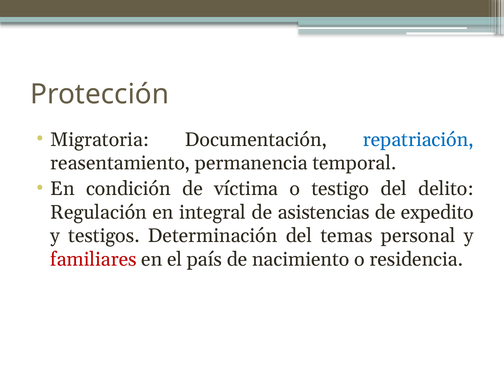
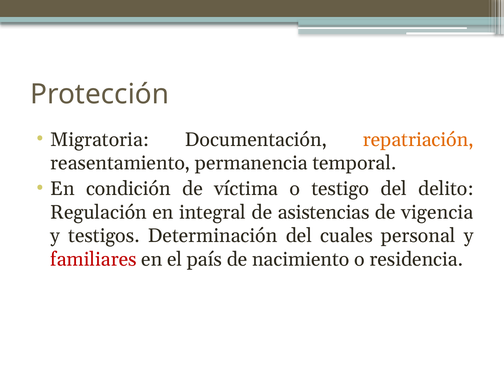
repatriación colour: blue -> orange
expedito: expedito -> vigencia
temas: temas -> cuales
